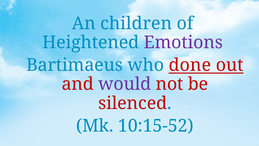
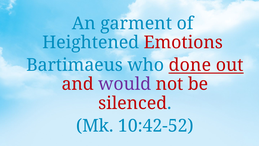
children: children -> garment
Emotions colour: purple -> red
10:15-52: 10:15-52 -> 10:42-52
